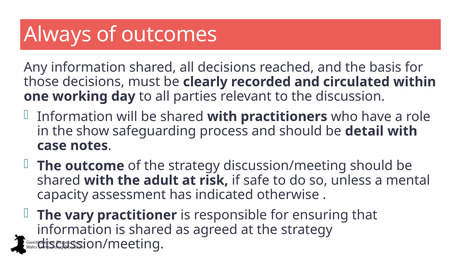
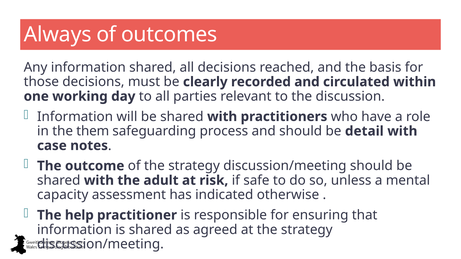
show: show -> them
vary: vary -> help
